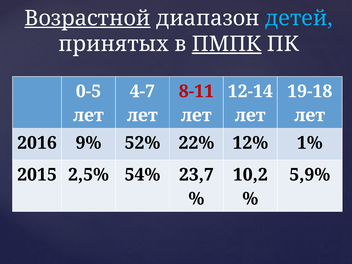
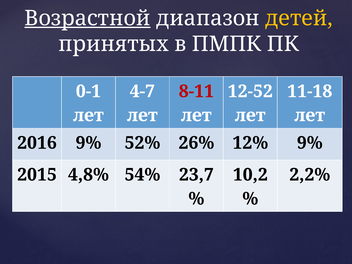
детей colour: light blue -> yellow
ПМПК underline: present -> none
0-5: 0-5 -> 0-1
12-14: 12-14 -> 12-52
19-18: 19-18 -> 11-18
22%: 22% -> 26%
12% 1%: 1% -> 9%
2,5%: 2,5% -> 4,8%
5,9%: 5,9% -> 2,2%
